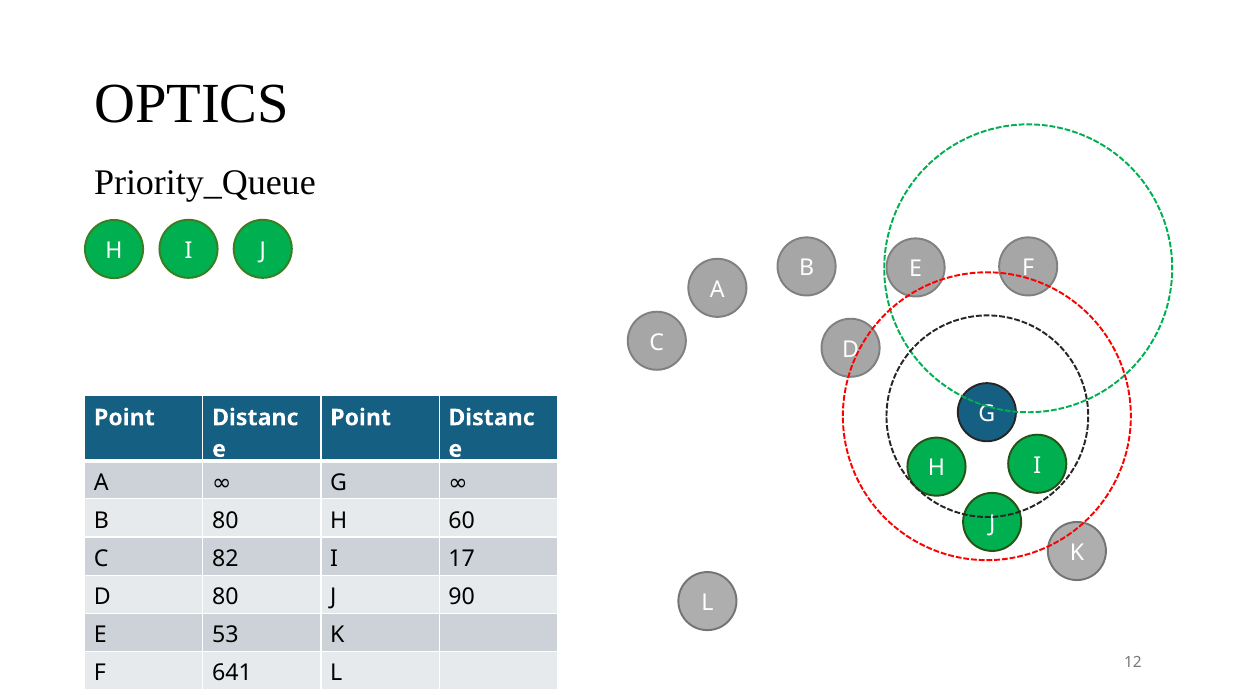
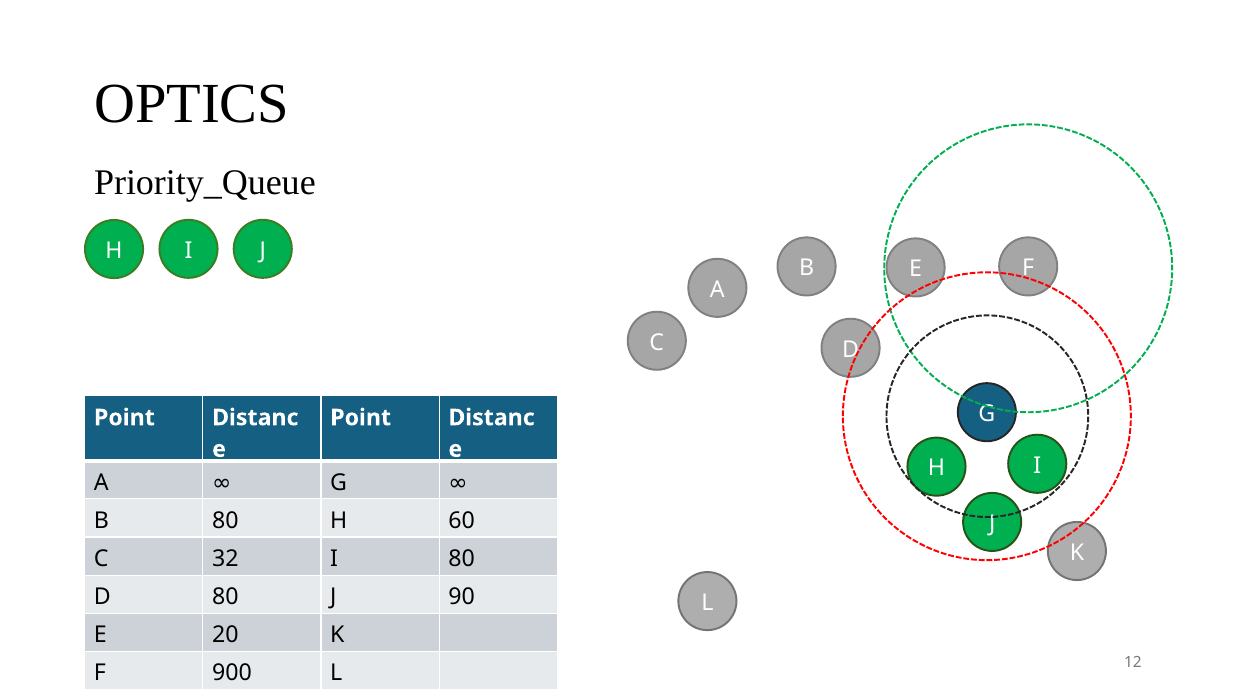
82: 82 -> 32
I 17: 17 -> 80
53: 53 -> 20
641: 641 -> 900
